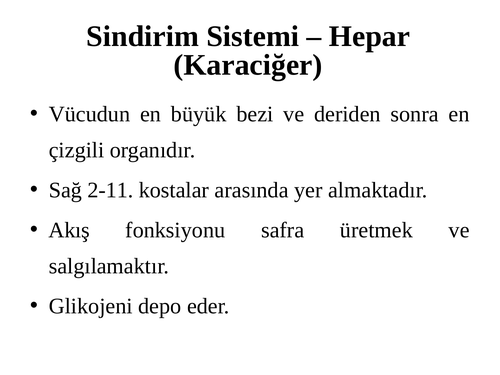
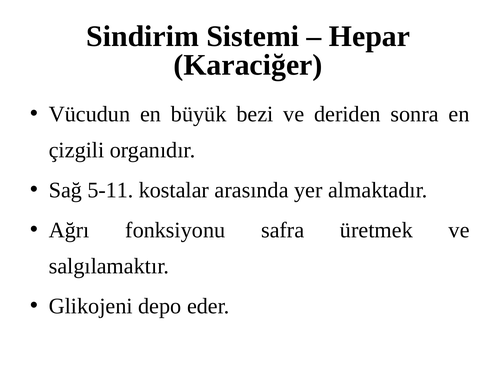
2-11: 2-11 -> 5-11
Akış: Akış -> Ağrı
